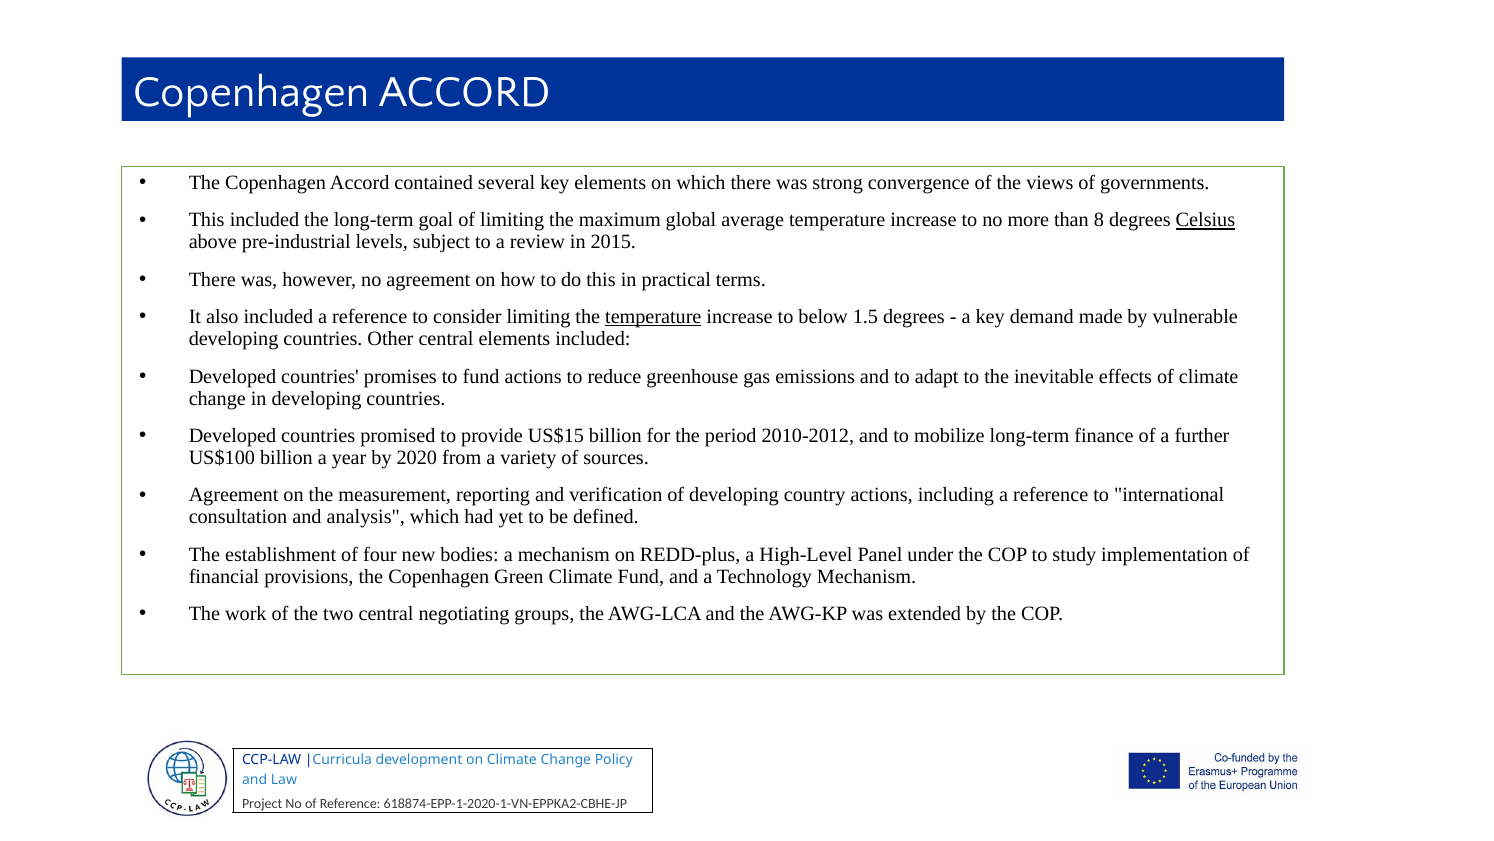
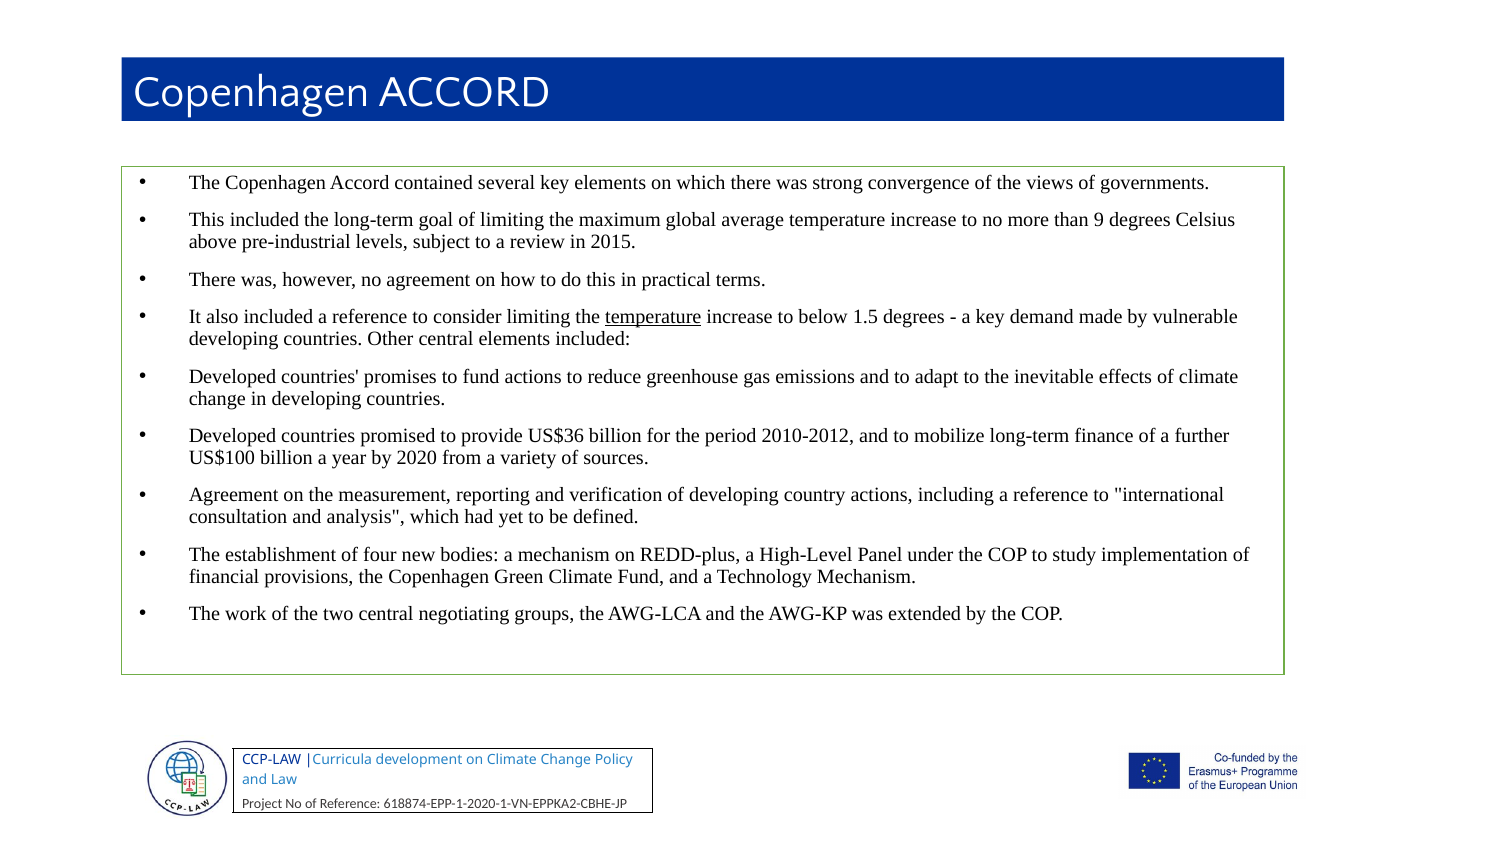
8: 8 -> 9
Celsius underline: present -> none
US$15: US$15 -> US$36
